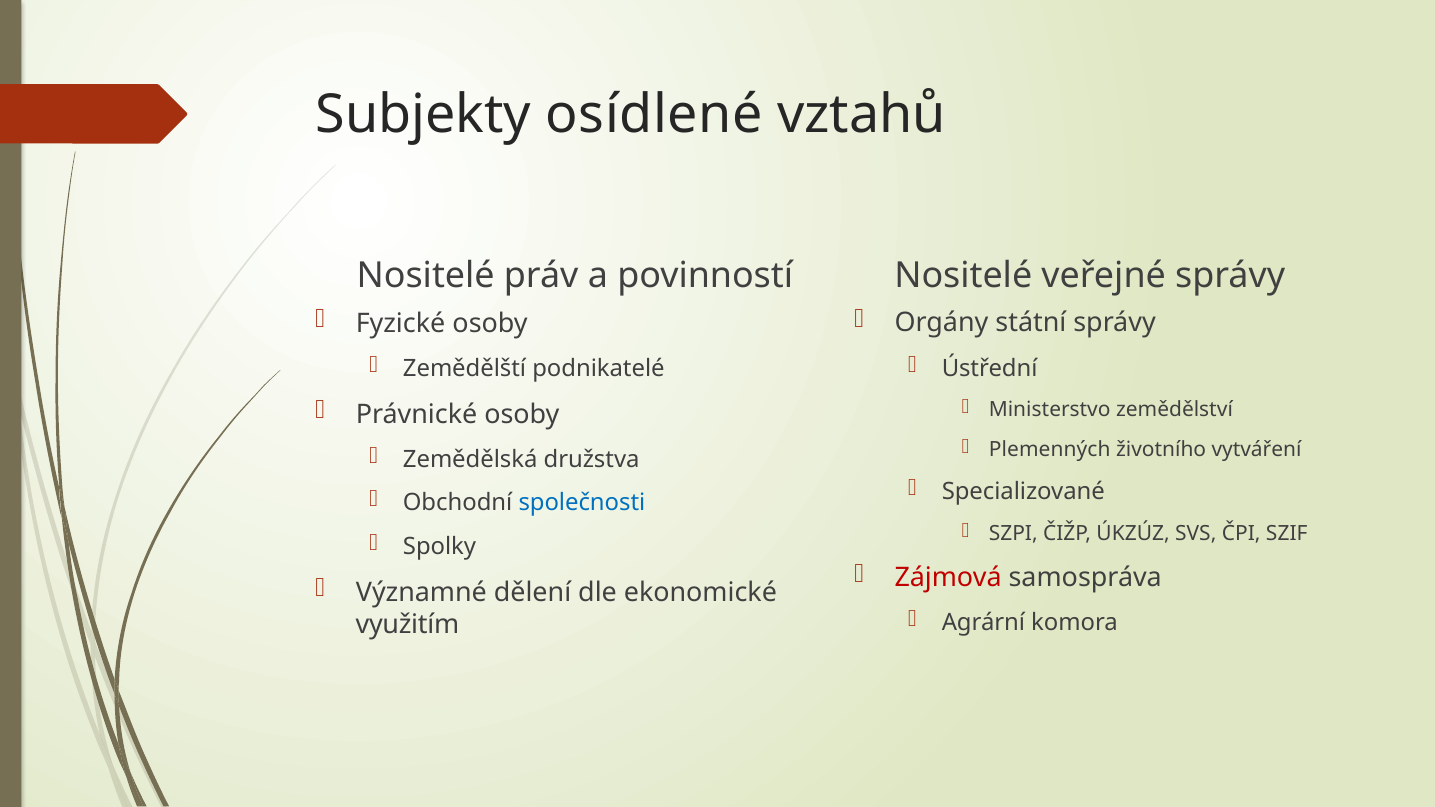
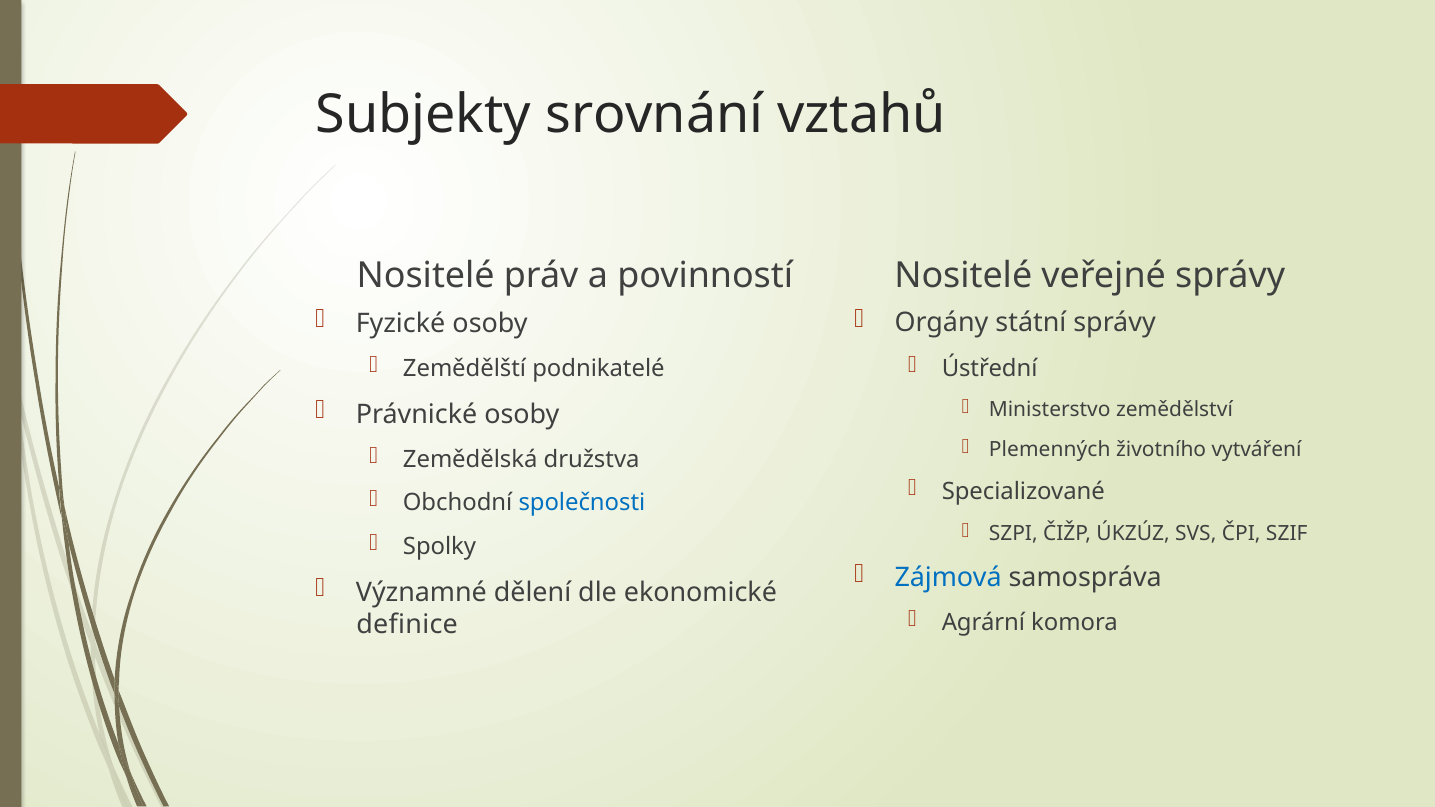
osídlené: osídlené -> srovnání
Zájmová colour: red -> blue
využitím: využitím -> definice
